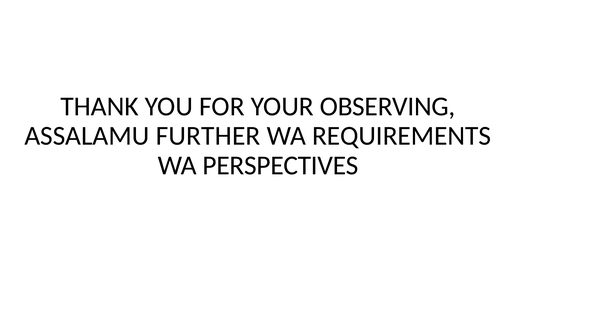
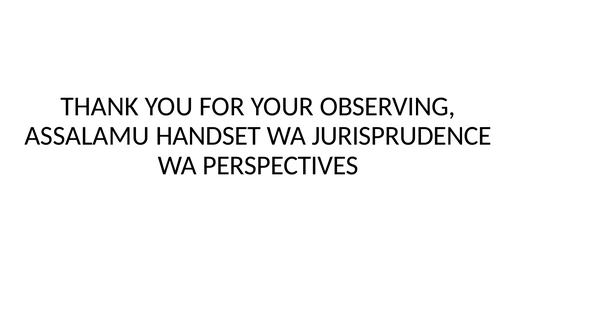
FURTHER: FURTHER -> HANDSET
REQUIREMENTS: REQUIREMENTS -> JURISPRUDENCE
